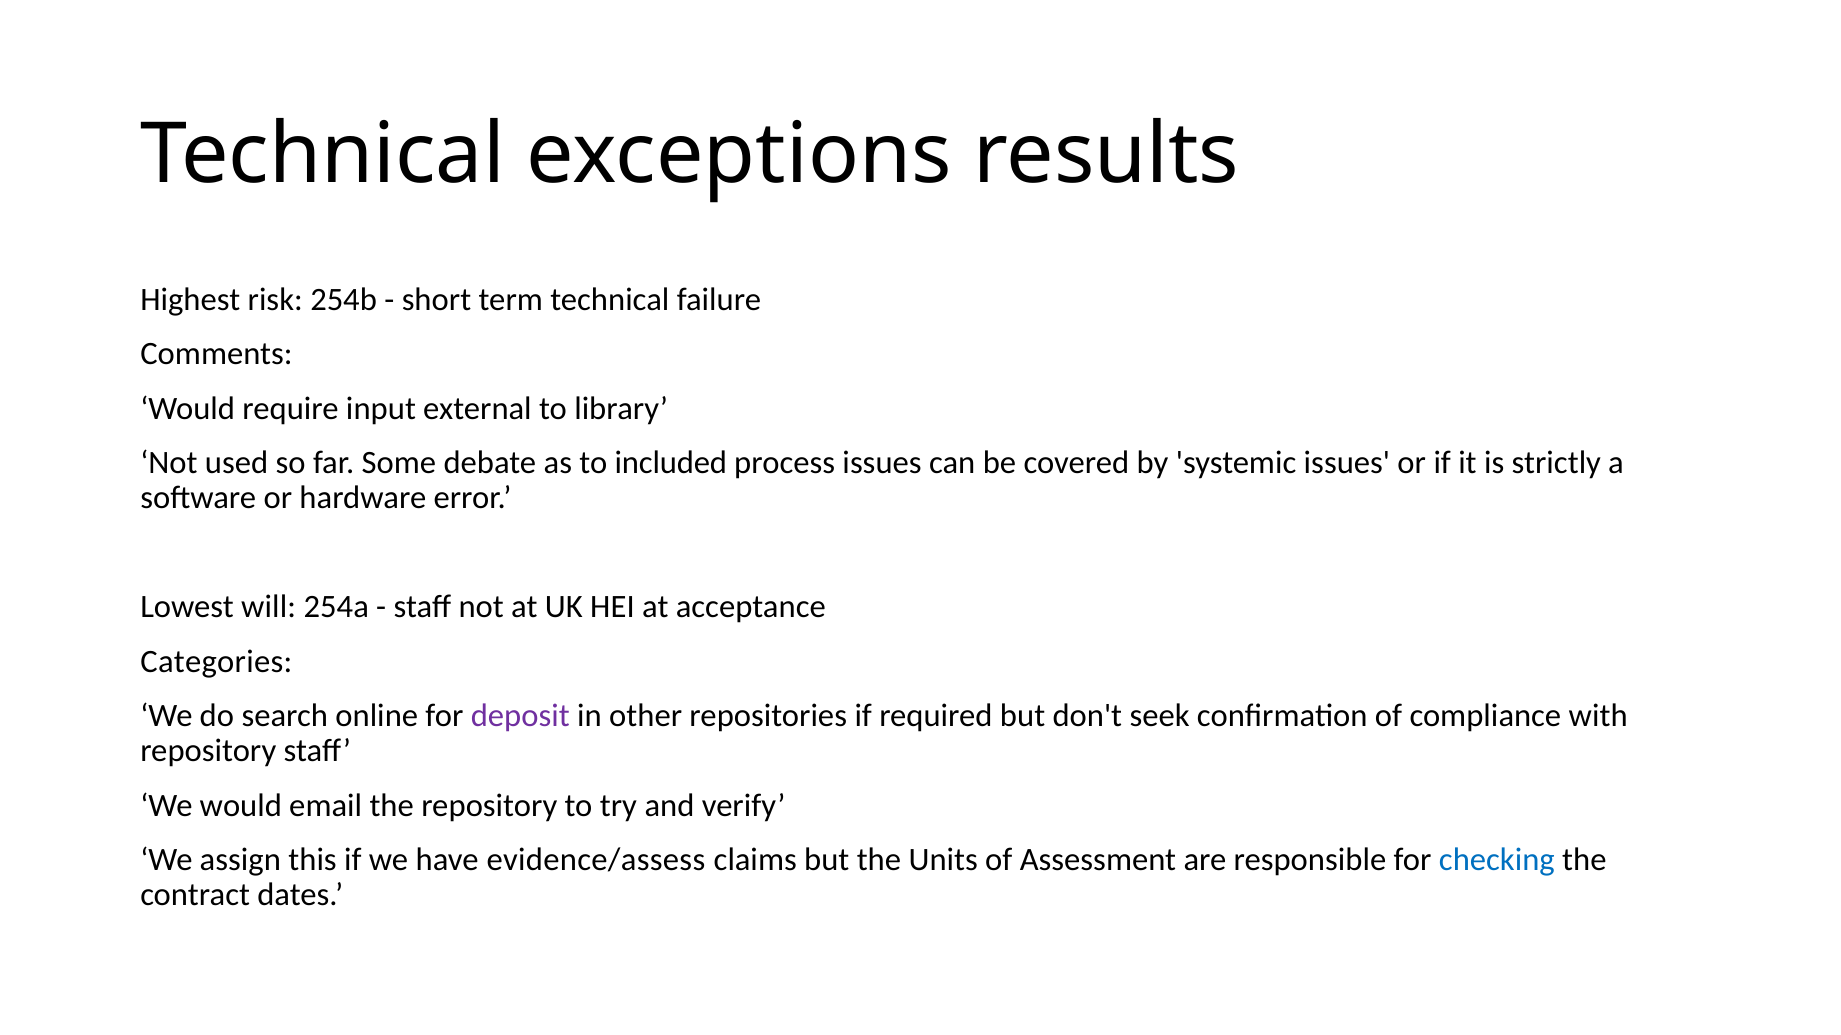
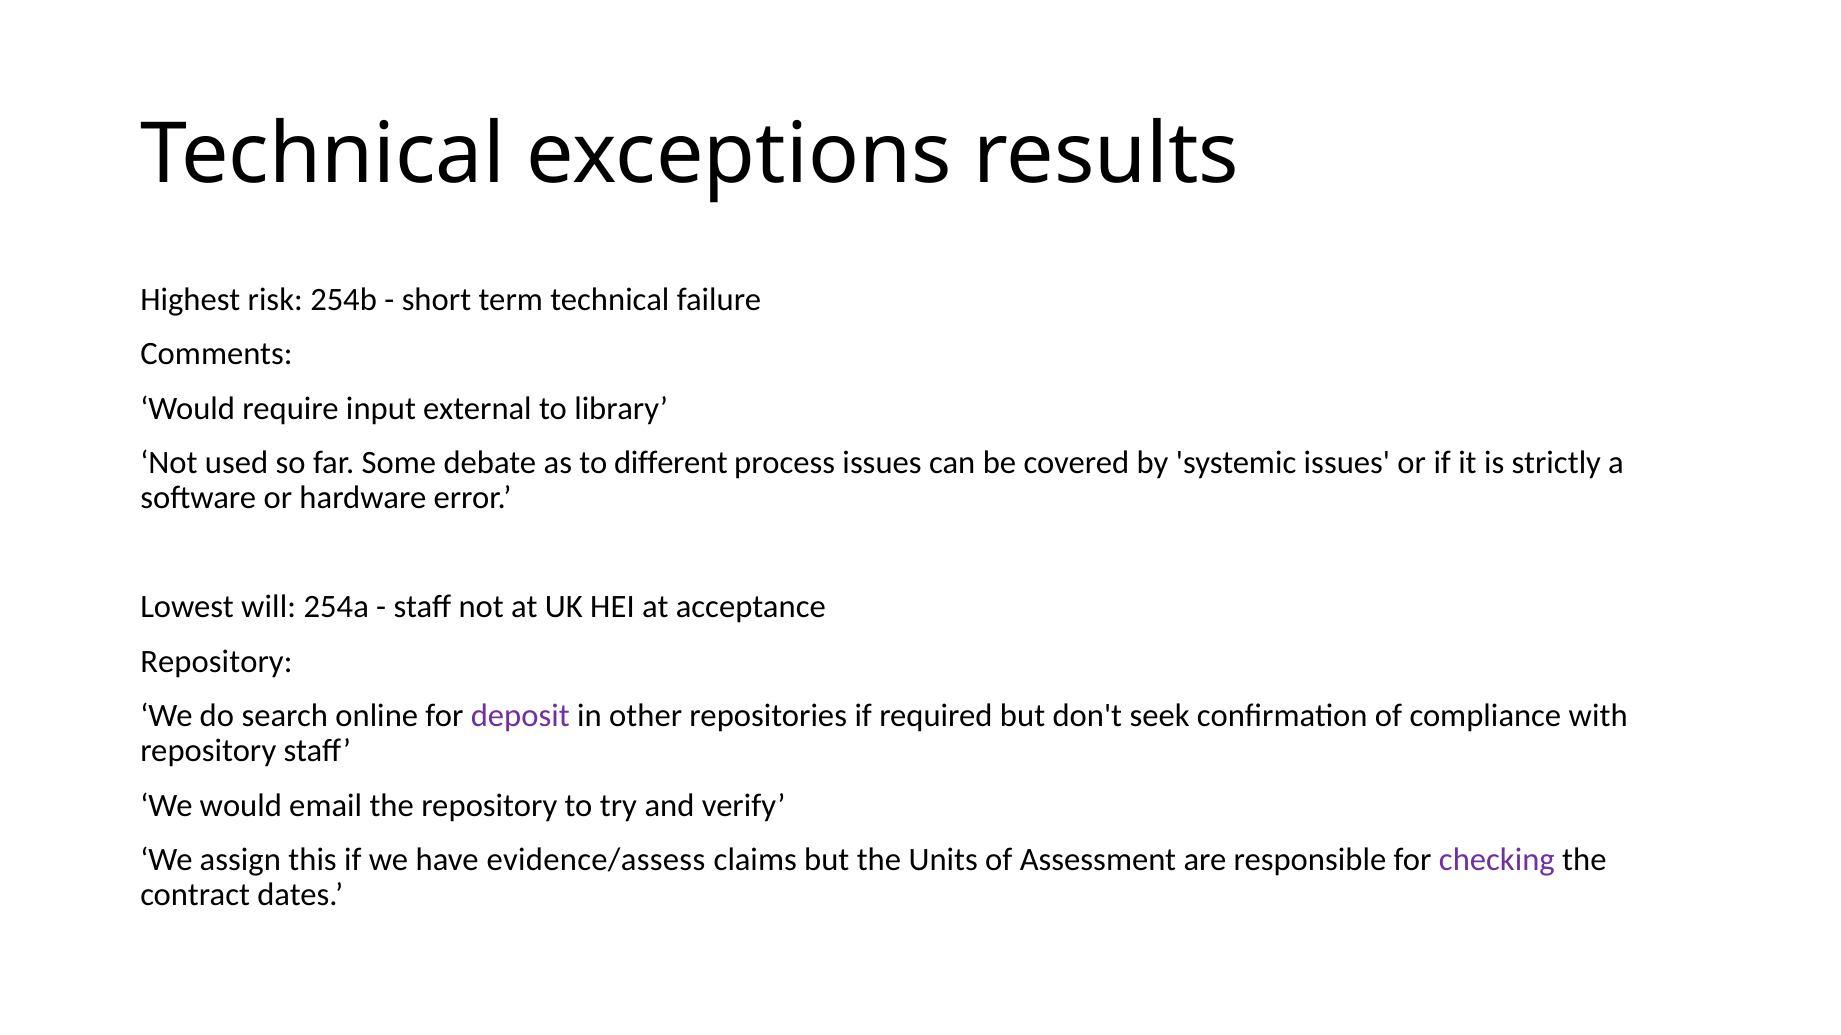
included: included -> different
Categories at (216, 662): Categories -> Repository
checking colour: blue -> purple
